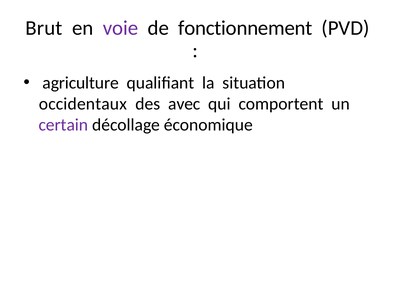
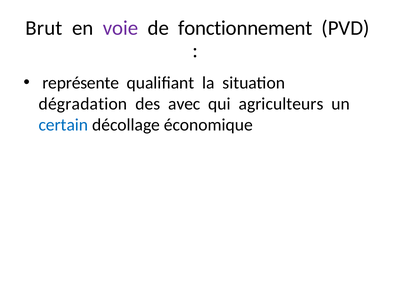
agriculture: agriculture -> représente
occidentaux: occidentaux -> dégradation
comportent: comportent -> agriculteurs
certain colour: purple -> blue
